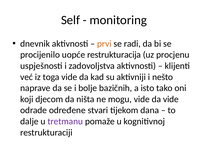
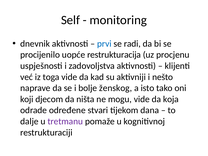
prvi colour: orange -> blue
bazičnih: bazičnih -> ženskog
da vide: vide -> koja
